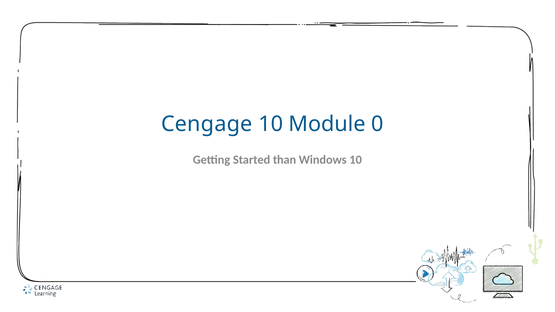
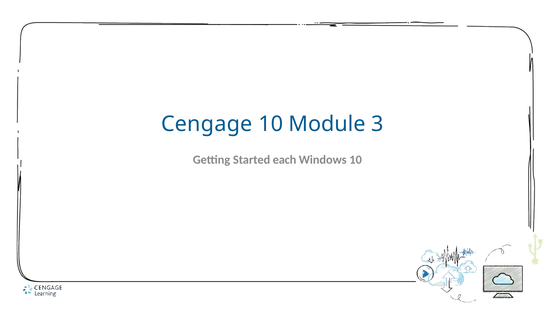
0: 0 -> 3
than: than -> each
